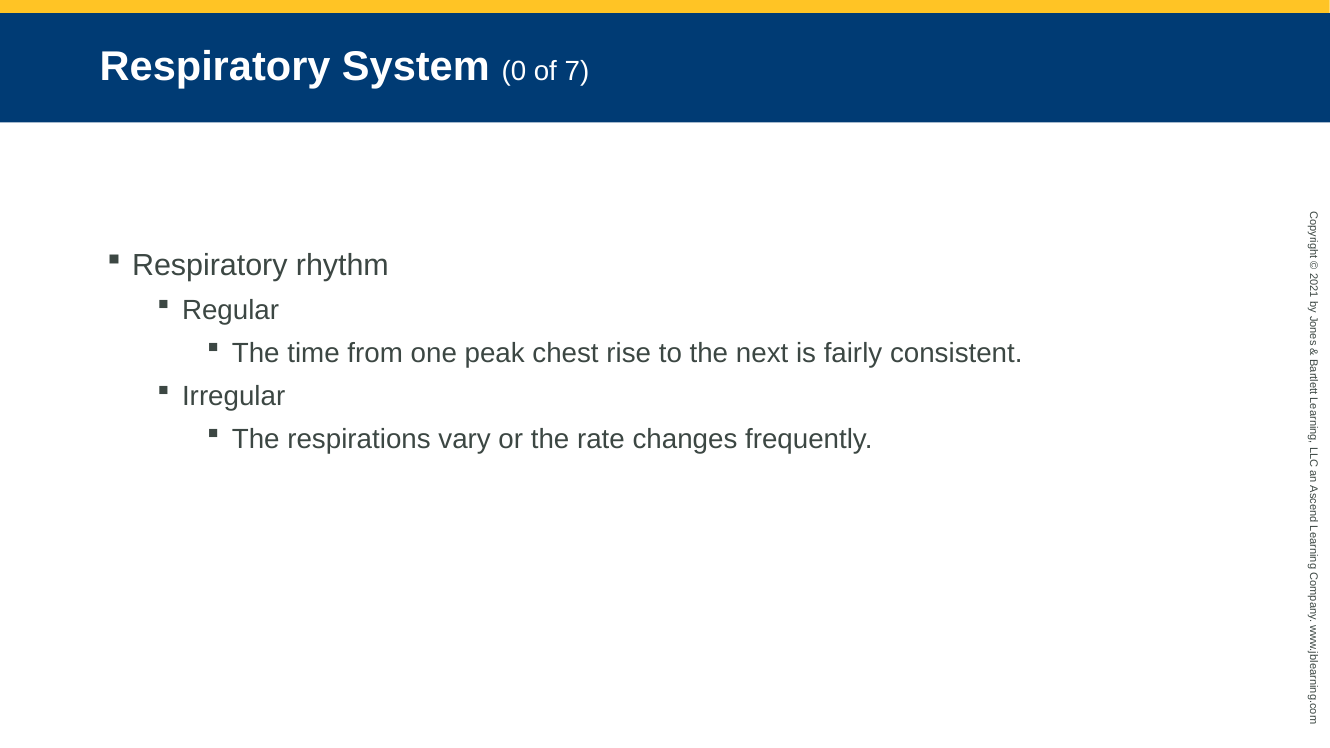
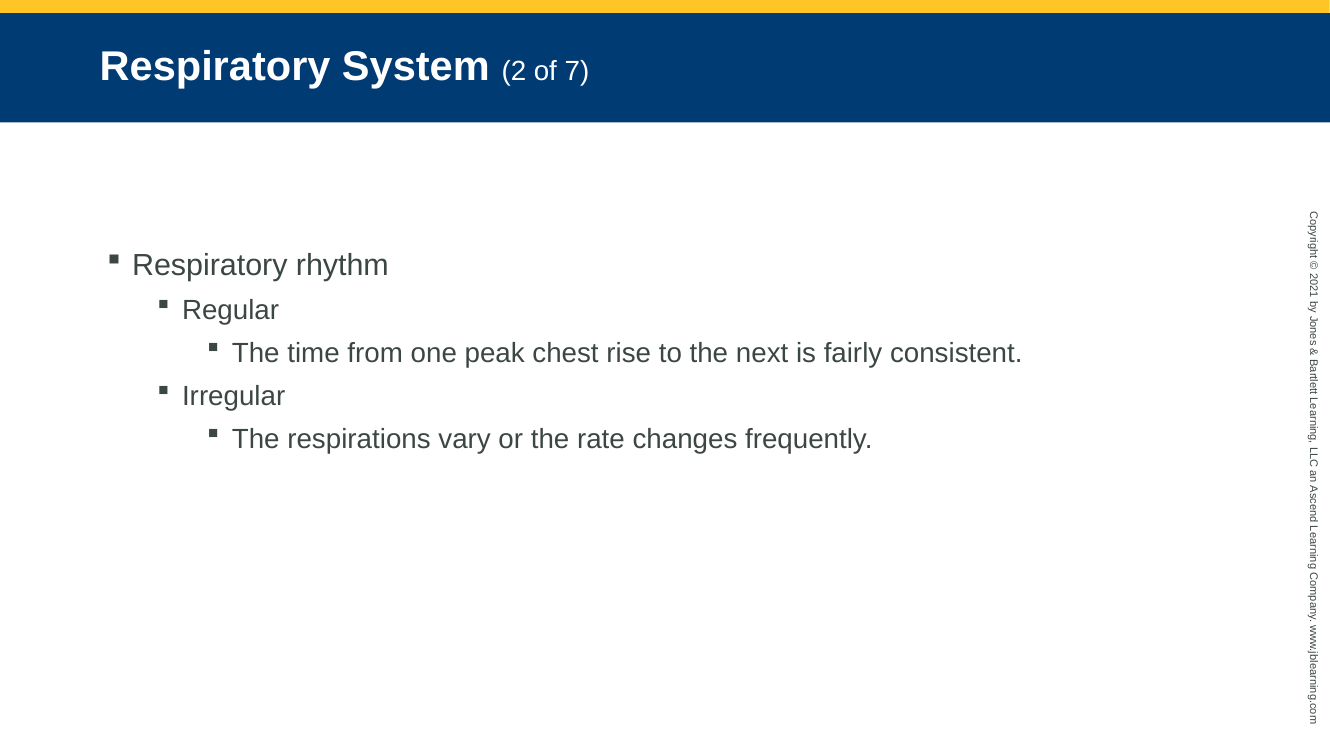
System 0: 0 -> 2
